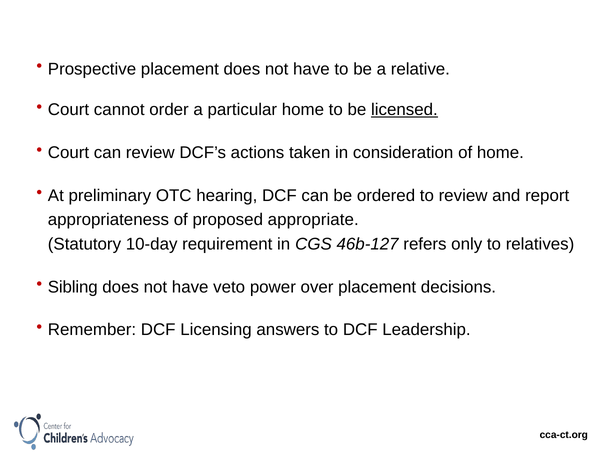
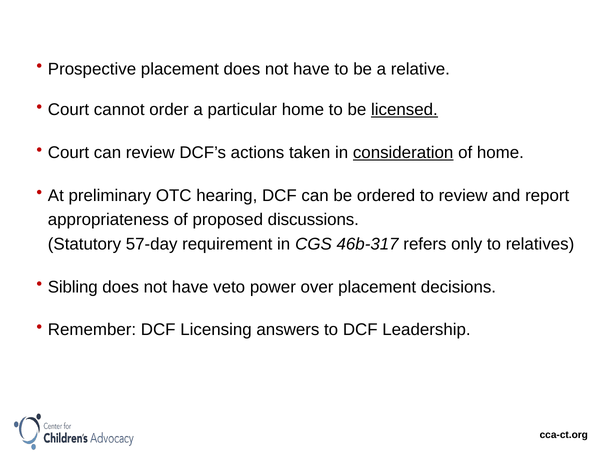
consideration underline: none -> present
appropriate: appropriate -> discussions
10-day: 10-day -> 57-day
46b-127: 46b-127 -> 46b-317
